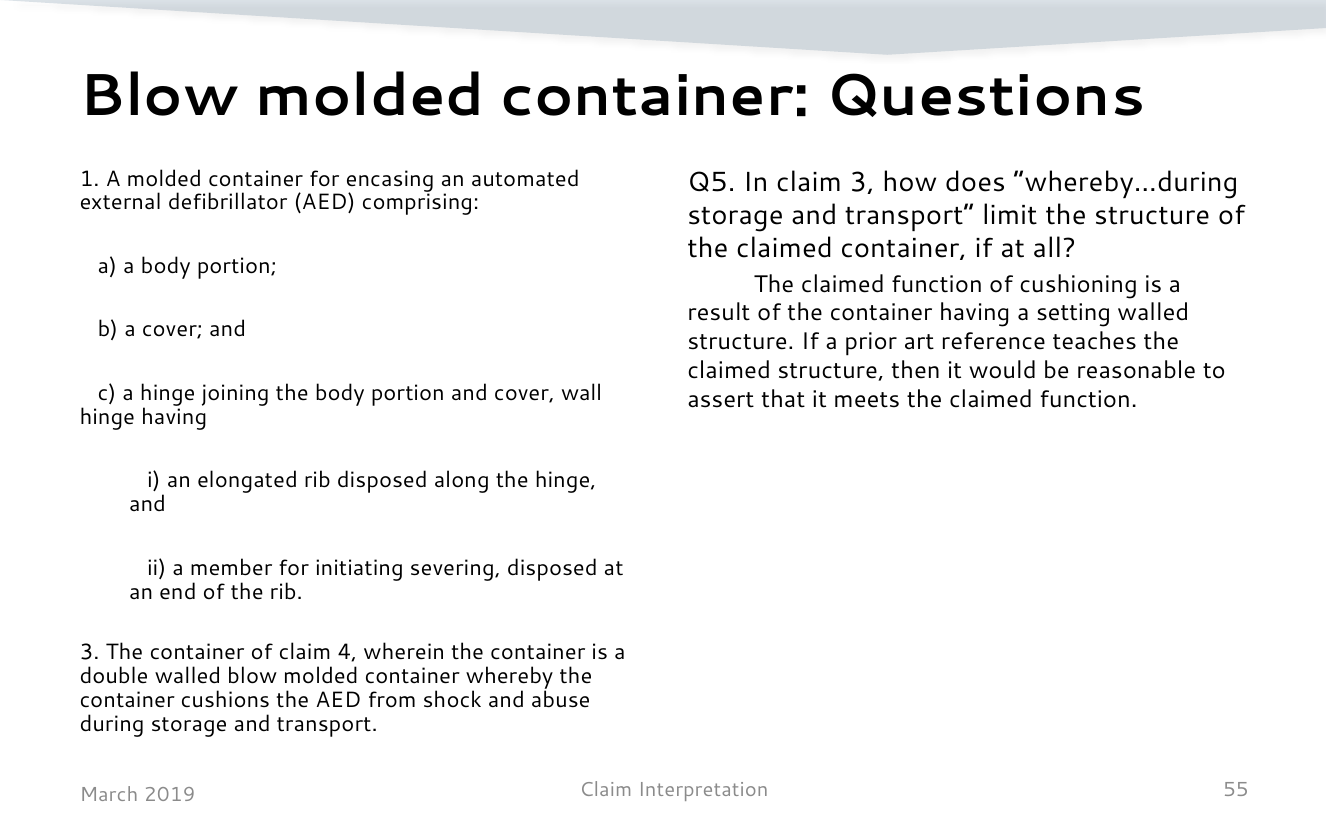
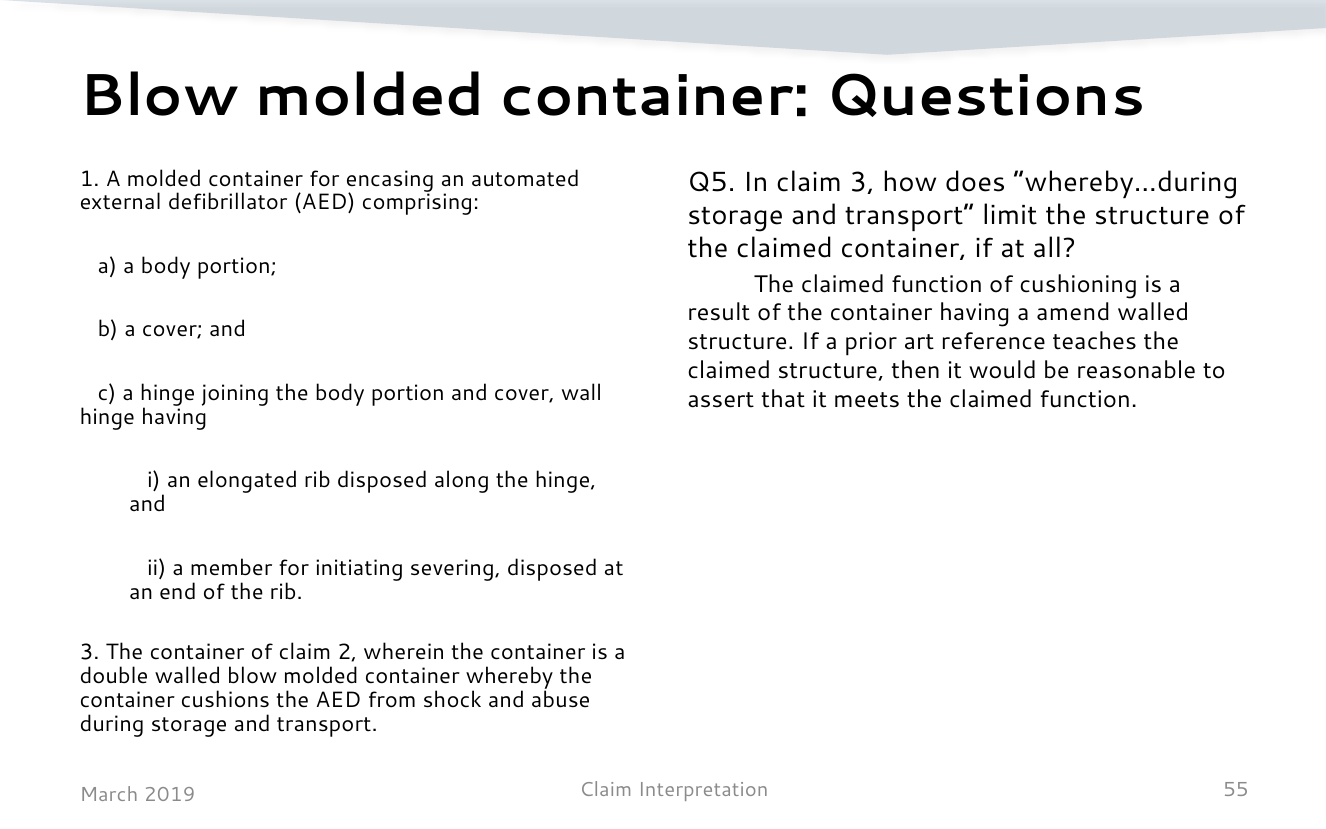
setting: setting -> amend
4: 4 -> 2
